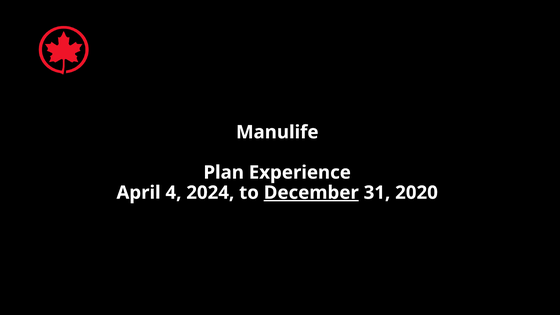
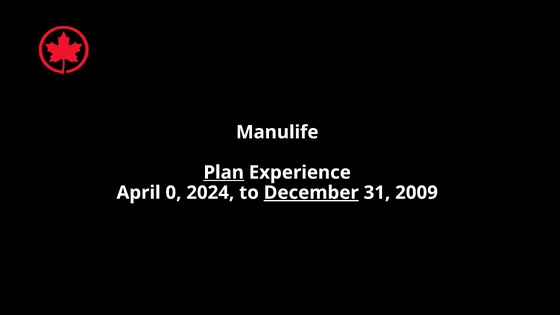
Plan underline: none -> present
4: 4 -> 0
2020: 2020 -> 2009
